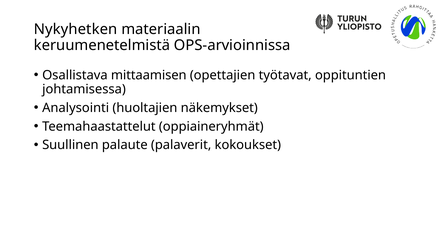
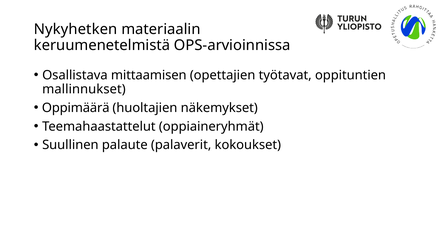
johtamisessa: johtamisessa -> mallinnukset
Analysointi: Analysointi -> Oppimäärä
